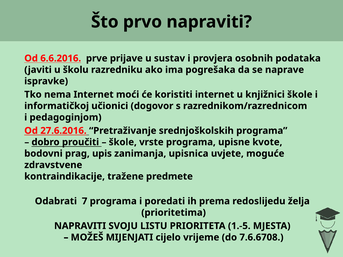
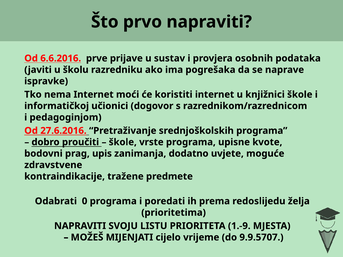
upisnica: upisnica -> dodatno
7: 7 -> 0
1.-5: 1.-5 -> 1.-9
7.6.6708: 7.6.6708 -> 9.9.5707
